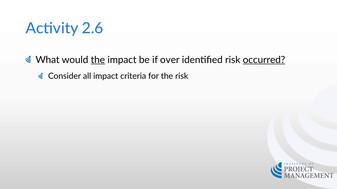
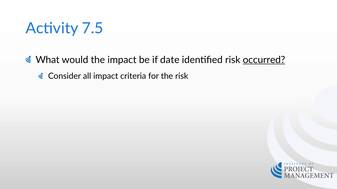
2.6: 2.6 -> 7.5
the at (98, 60) underline: present -> none
over: over -> date
